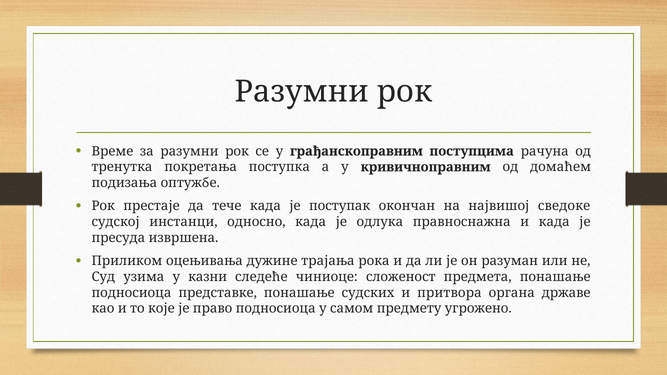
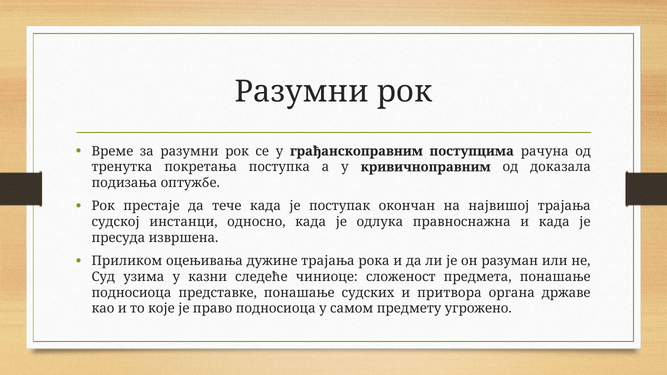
домаћем: домаћем -> доказала
највишој сведоке: сведоке -> трајања
